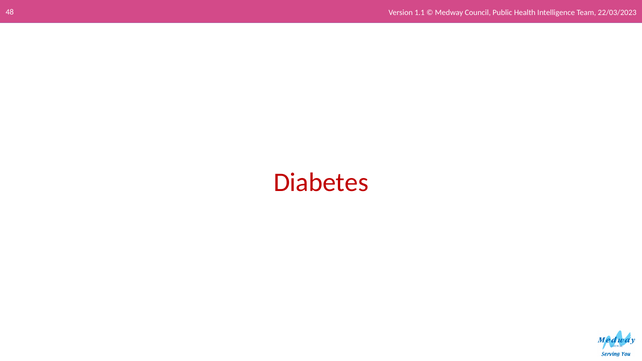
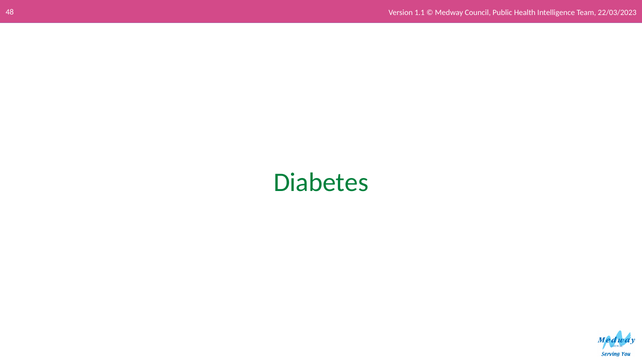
Diabetes colour: red -> green
